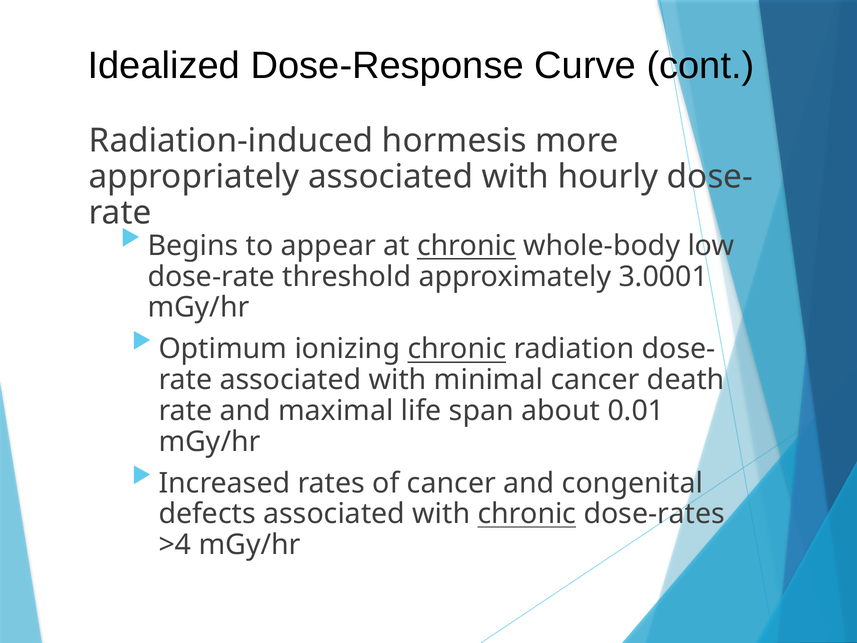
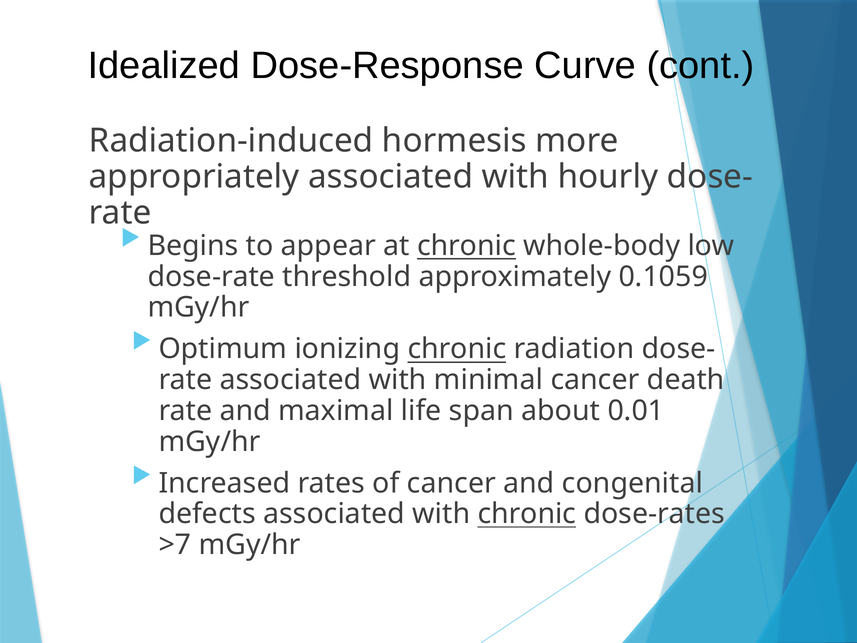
3.0001: 3.0001 -> 0.1059
>4: >4 -> >7
